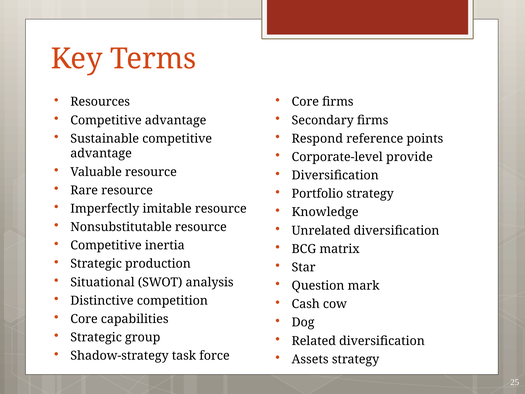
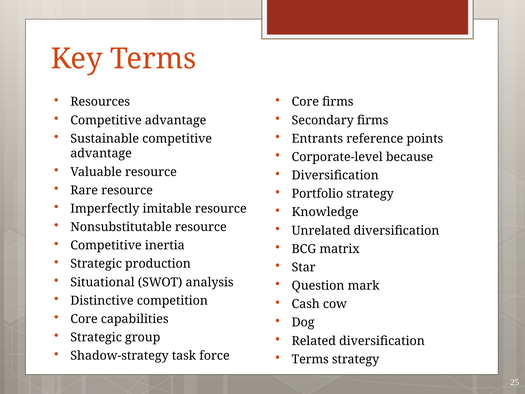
Respond: Respond -> Entrants
provide: provide -> because
Assets at (310, 359): Assets -> Terms
